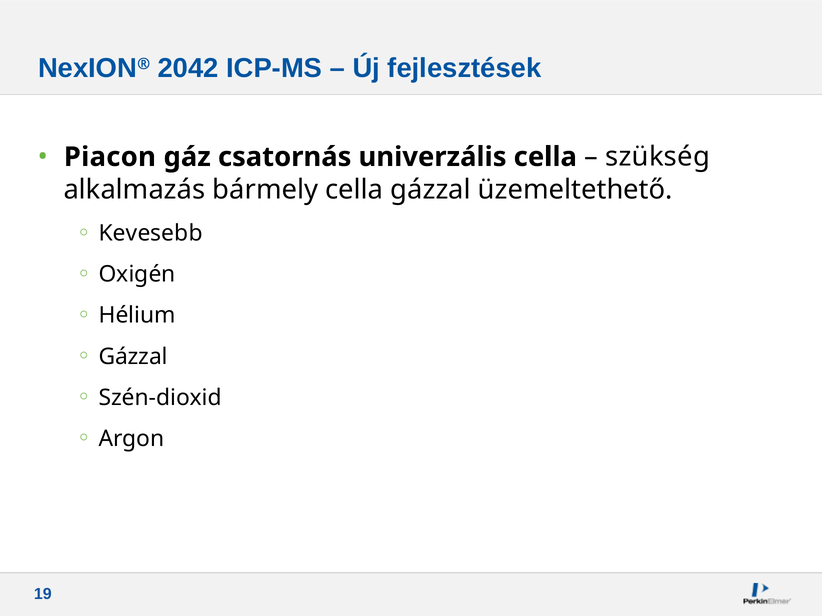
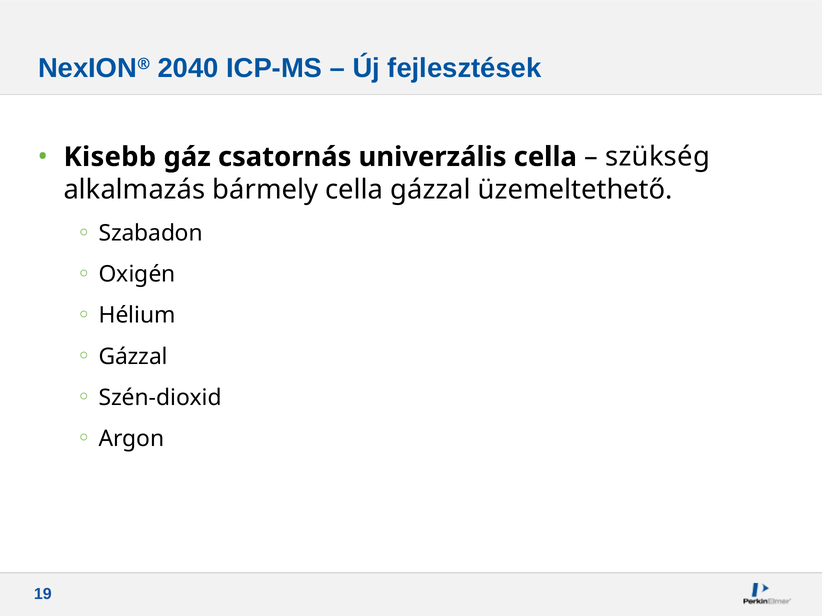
2042: 2042 -> 2040
Piacon: Piacon -> Kisebb
Kevesebb: Kevesebb -> Szabadon
